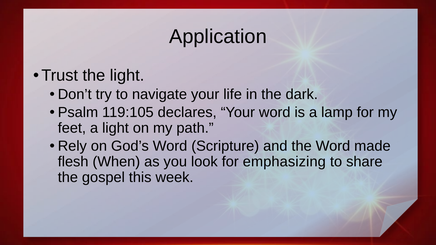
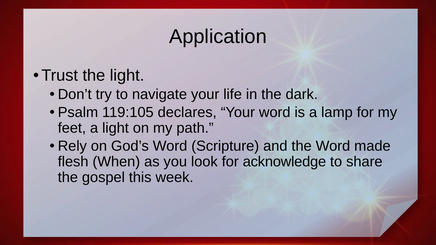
emphasizing: emphasizing -> acknowledge
